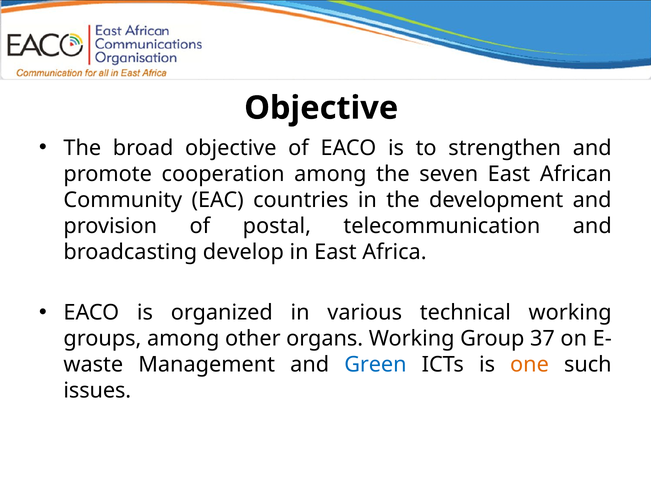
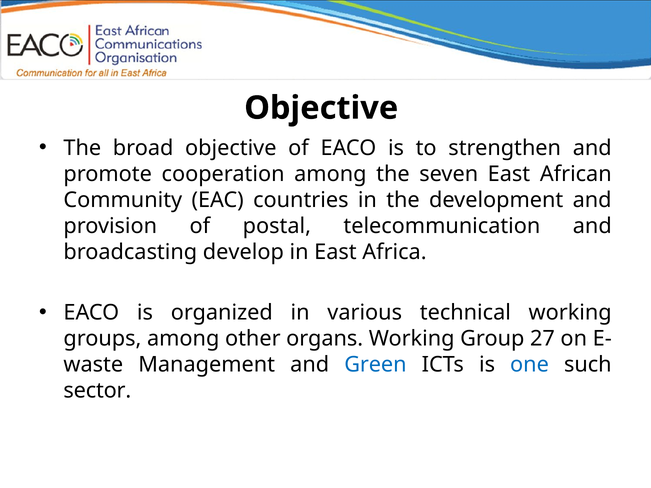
37: 37 -> 27
one colour: orange -> blue
issues: issues -> sector
